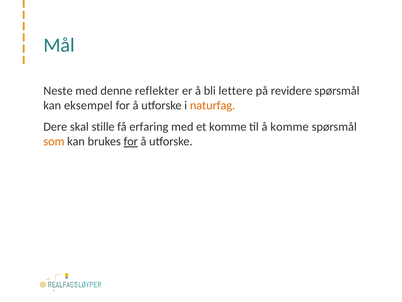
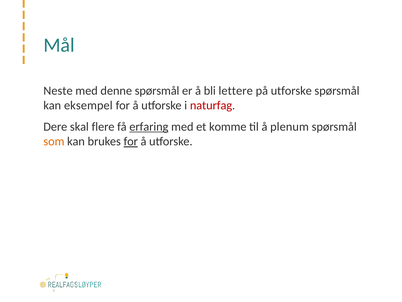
denne reflekter: reflekter -> spørsmål
på revidere: revidere -> utforske
naturfag colour: orange -> red
stille: stille -> flere
erfaring underline: none -> present
å komme: komme -> plenum
